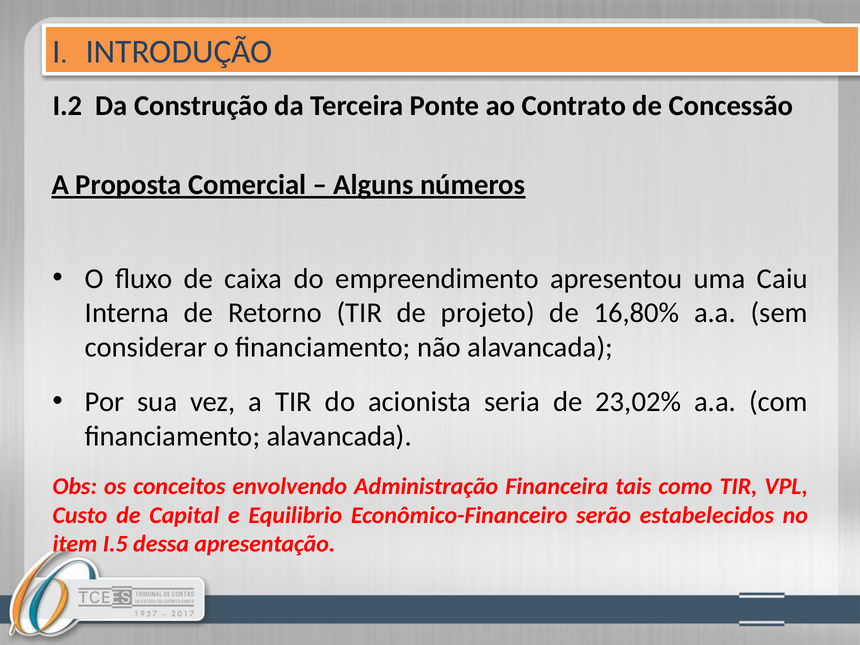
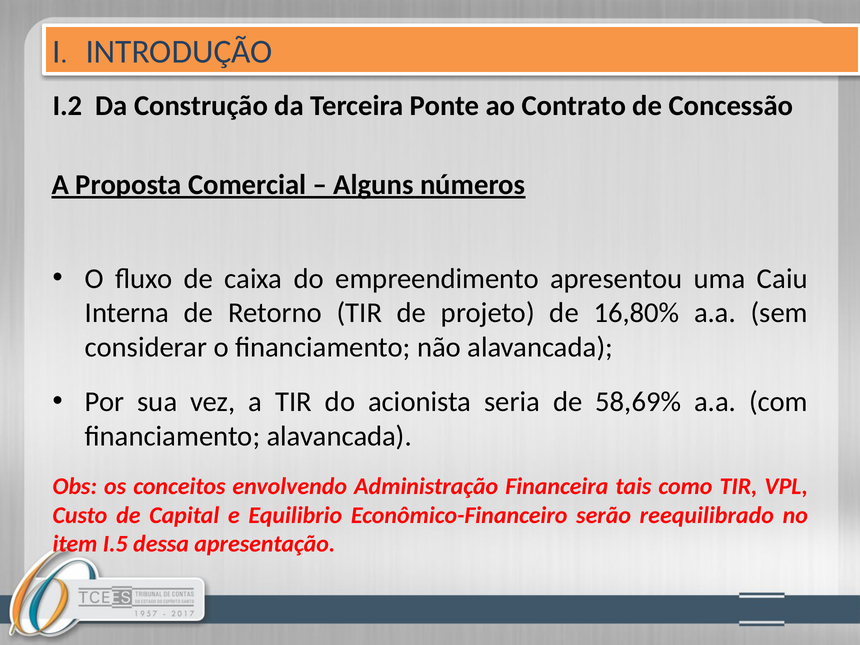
23,02%: 23,02% -> 58,69%
estabelecidos: estabelecidos -> reequilibrado
